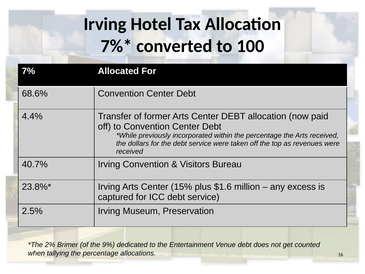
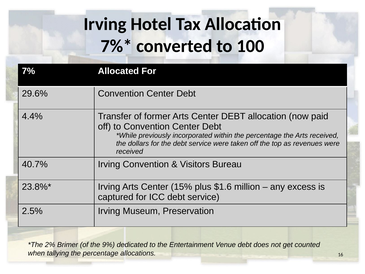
68.6%: 68.6% -> 29.6%
